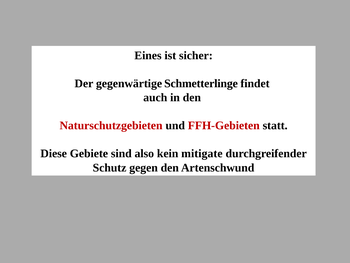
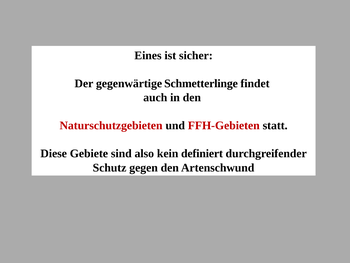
mitigate: mitigate -> definiert
